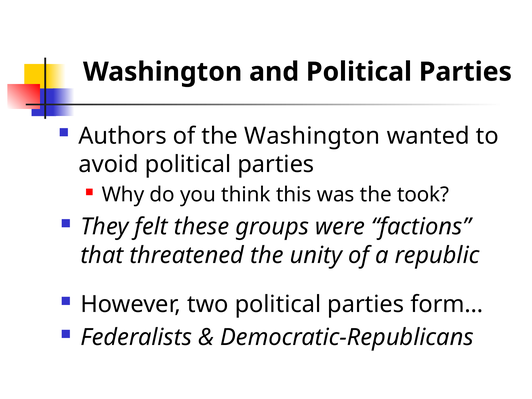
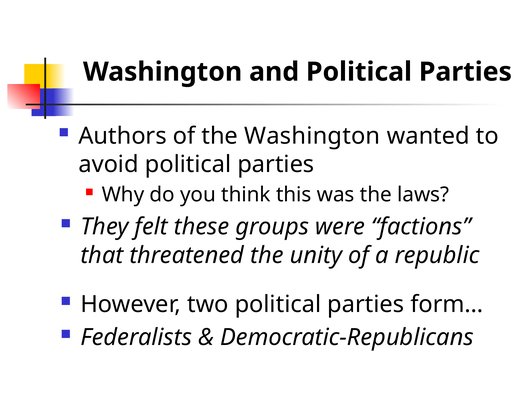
took: took -> laws
